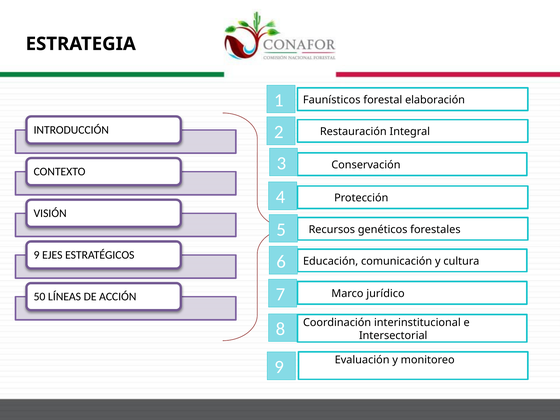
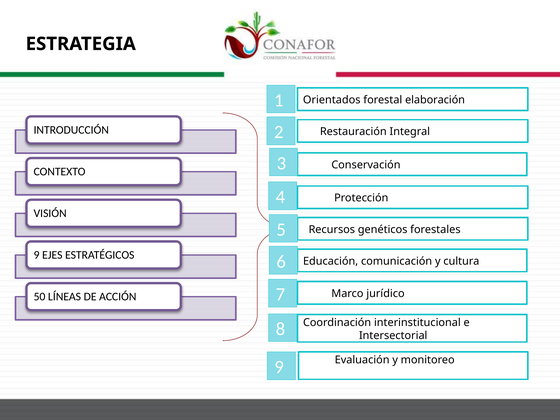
Faunísticos: Faunísticos -> Orientados
